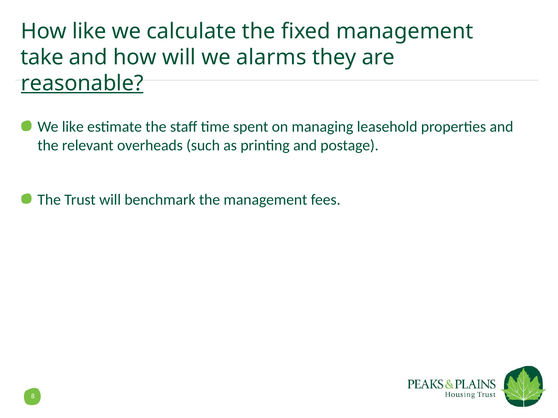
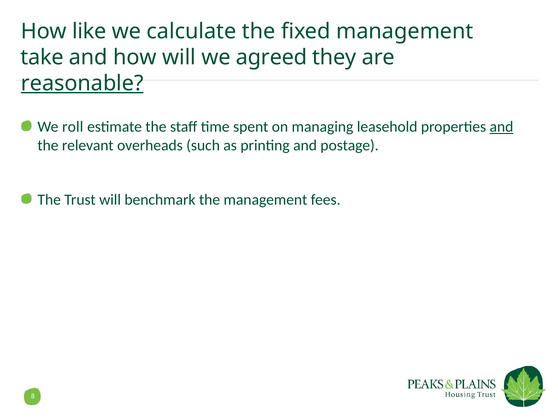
alarms: alarms -> agreed
We like: like -> roll
and at (501, 127) underline: none -> present
